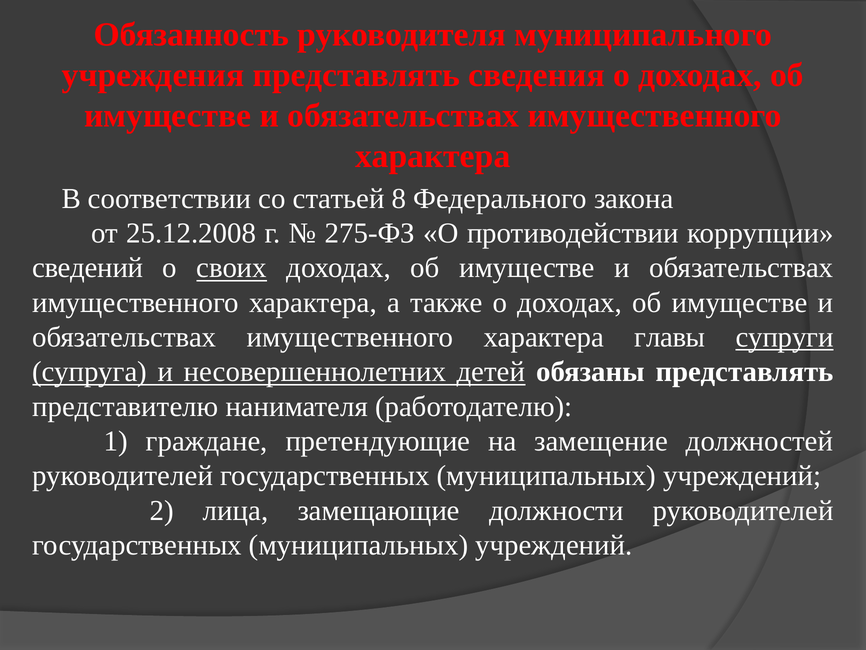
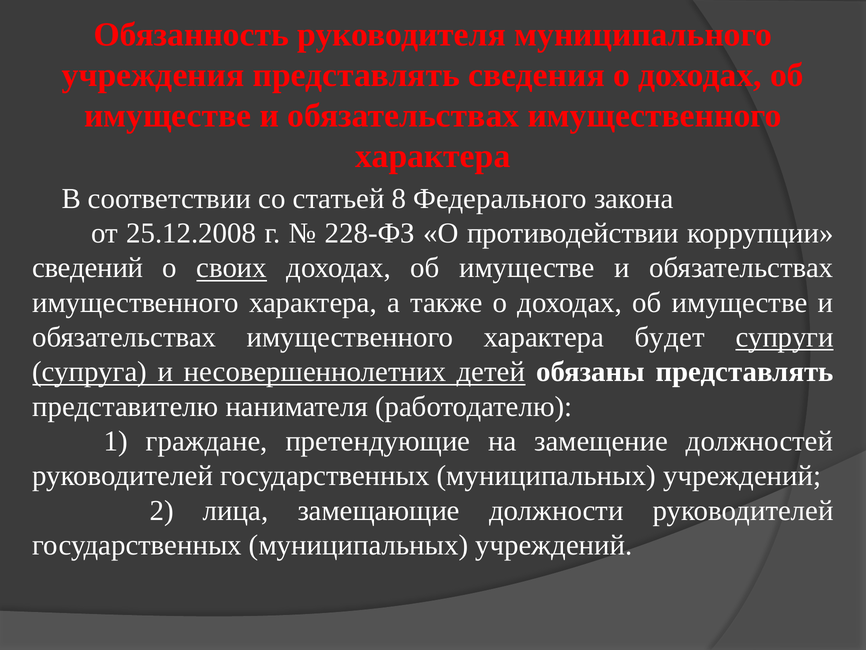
275-ФЗ: 275-ФЗ -> 228-ФЗ
главы: главы -> будет
